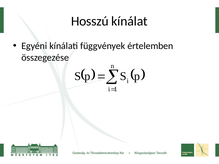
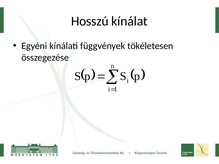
értelemben: értelemben -> tökéletesen
